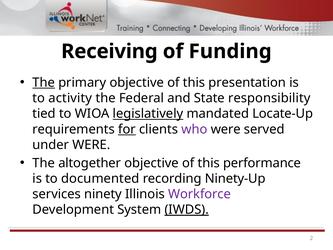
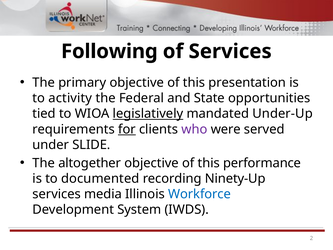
Receiving: Receiving -> Following
of Funding: Funding -> Services
The at (44, 82) underline: present -> none
responsibility: responsibility -> opportunities
Locate-Up: Locate-Up -> Under-Up
under WERE: WERE -> SLIDE
ninety: ninety -> media
Workforce colour: purple -> blue
IWDS underline: present -> none
